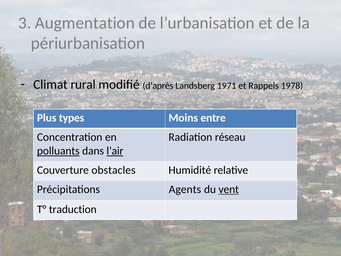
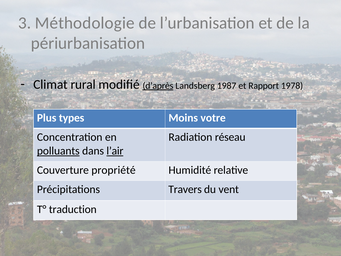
Augmentation: Augmentation -> Méthodologie
d’après underline: none -> present
1971: 1971 -> 1987
Rappels: Rappels -> Rapport
entre: entre -> votre
obstacles: obstacles -> propriété
Agents: Agents -> Travers
vent underline: present -> none
